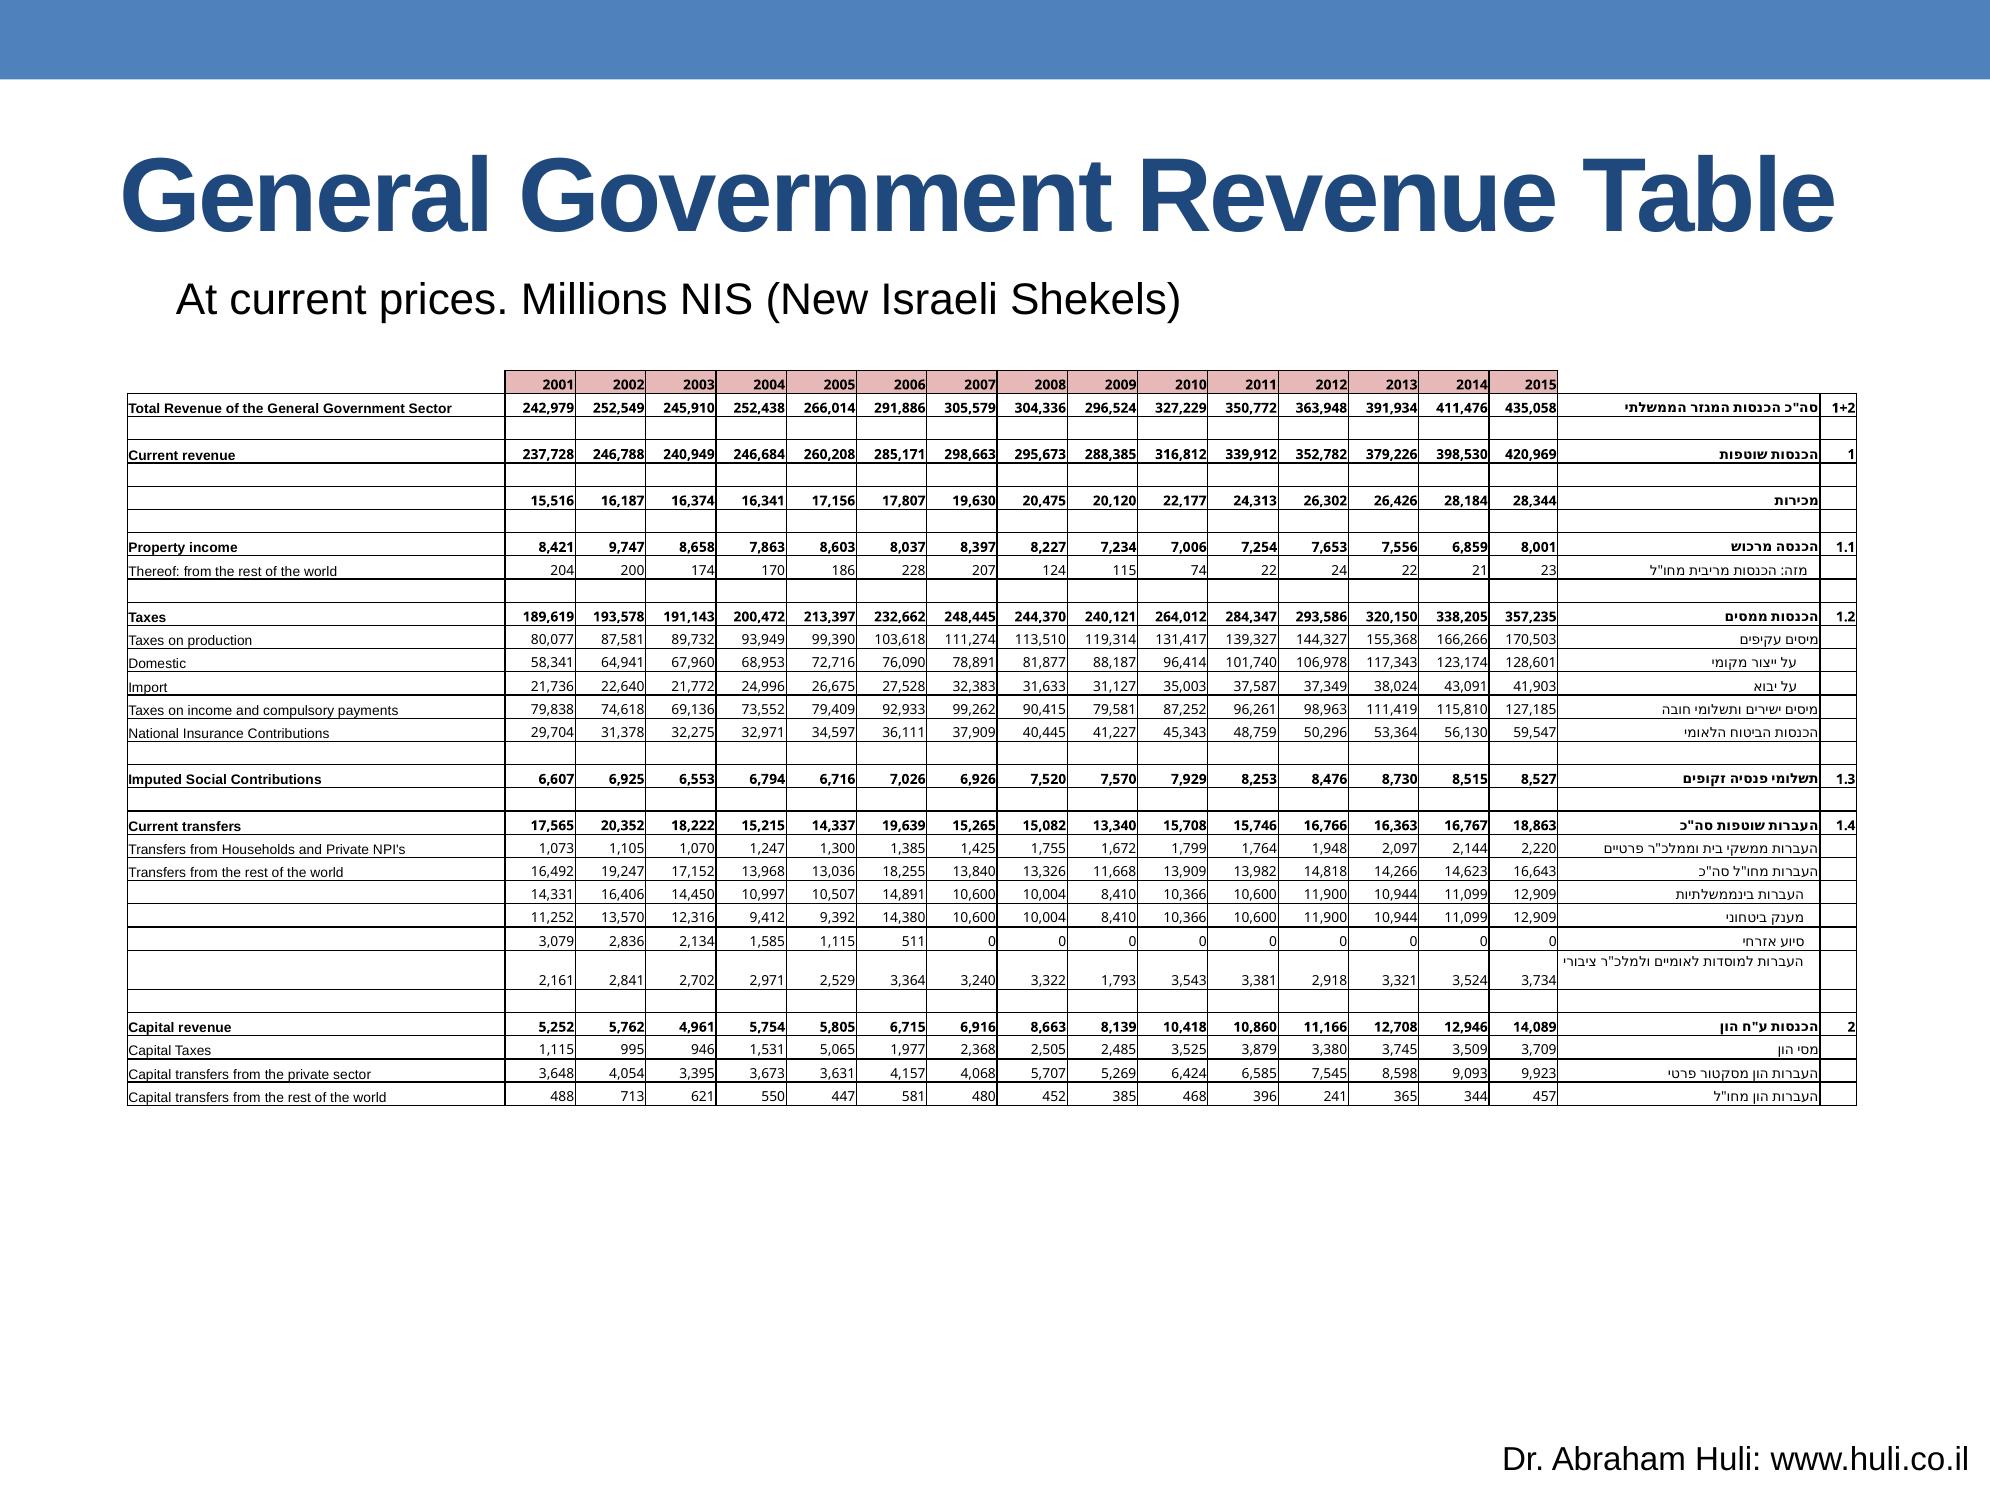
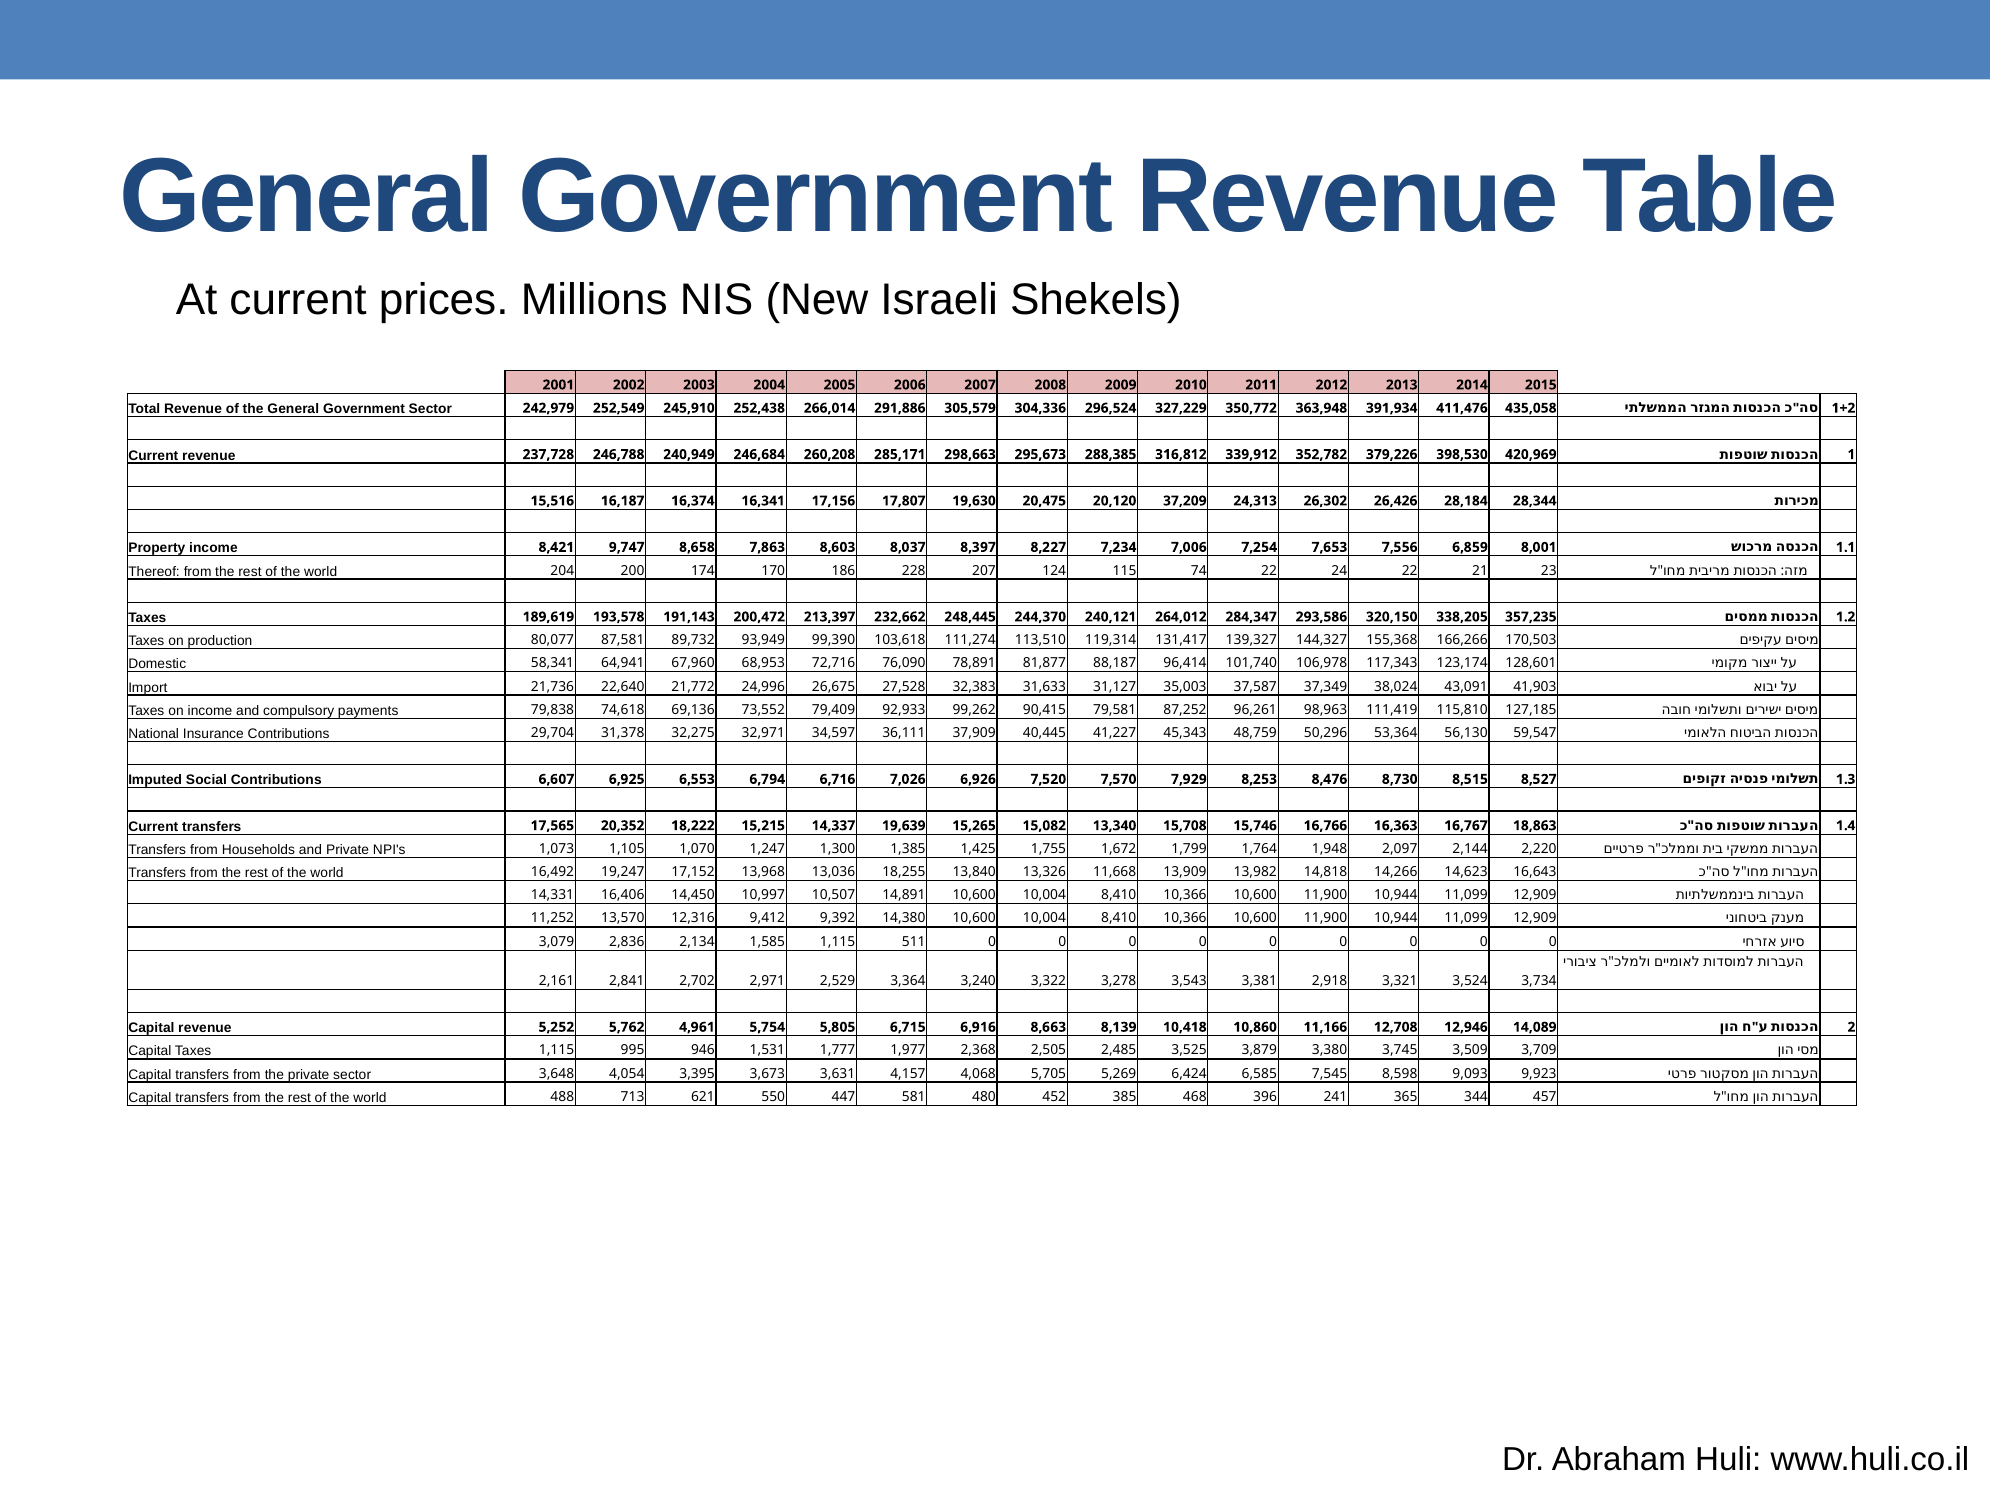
22,177: 22,177 -> 37,209
1,793: 1,793 -> 3,278
5,065: 5,065 -> 1,777
5,707: 5,707 -> 5,705
